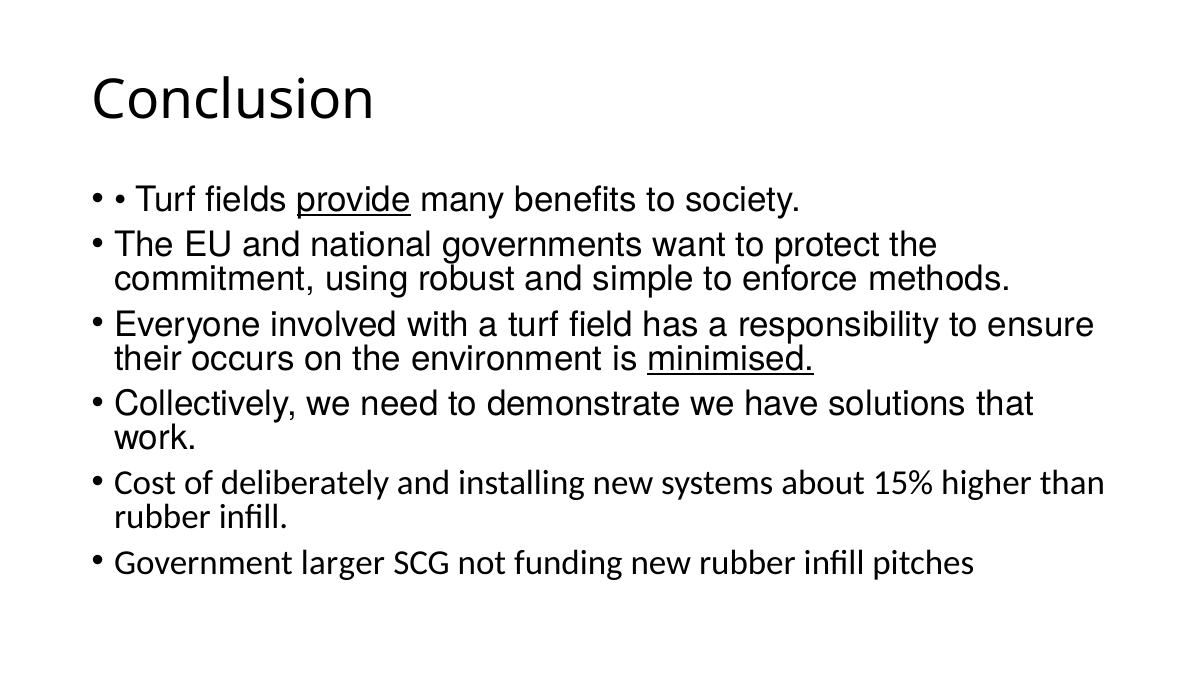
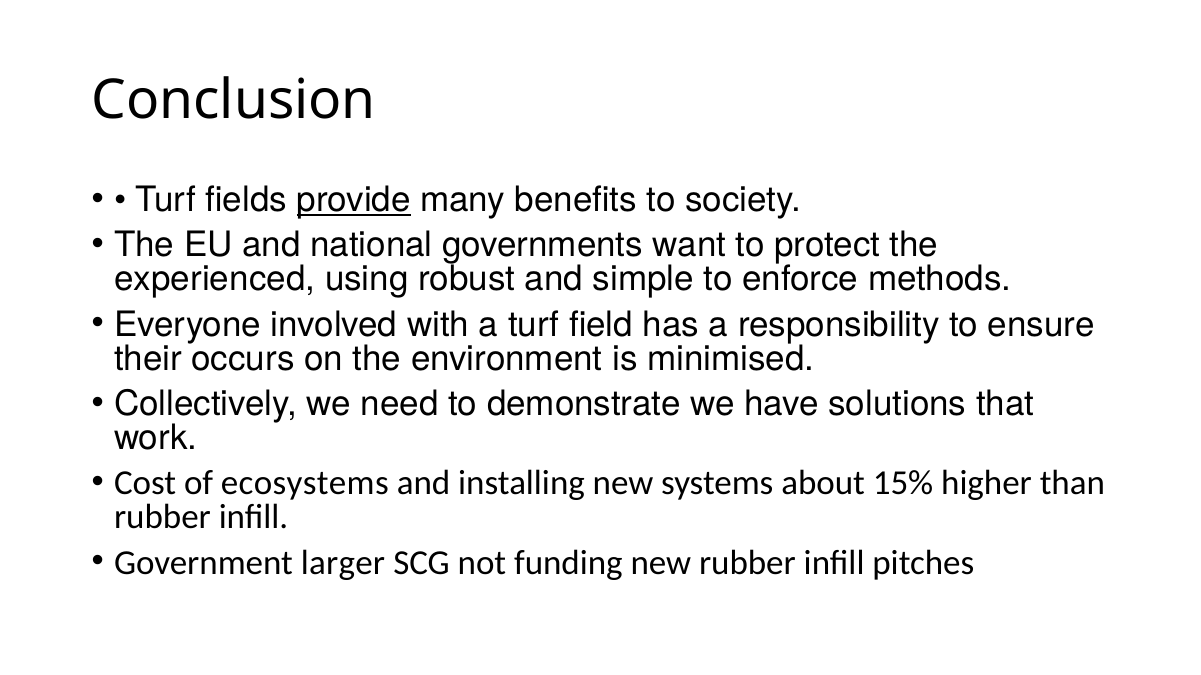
commitment: commitment -> experienced
minimised underline: present -> none
deliberately: deliberately -> ecosystems
